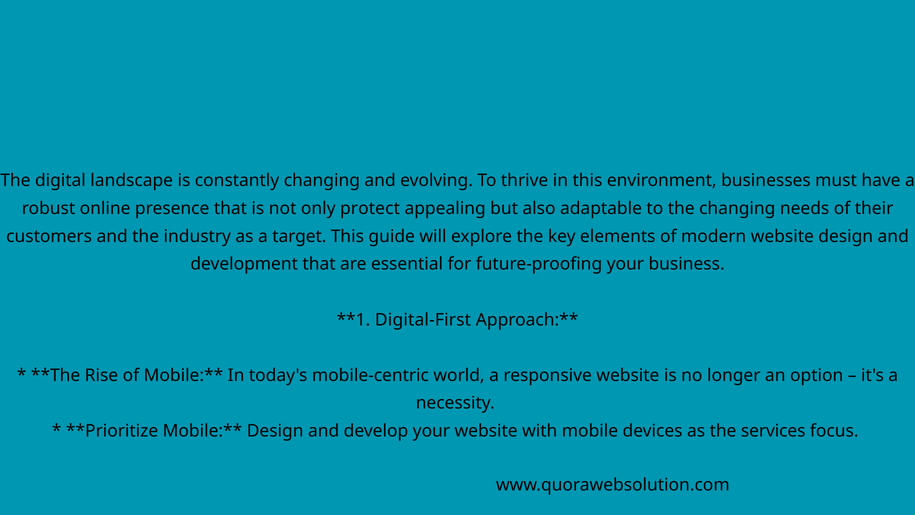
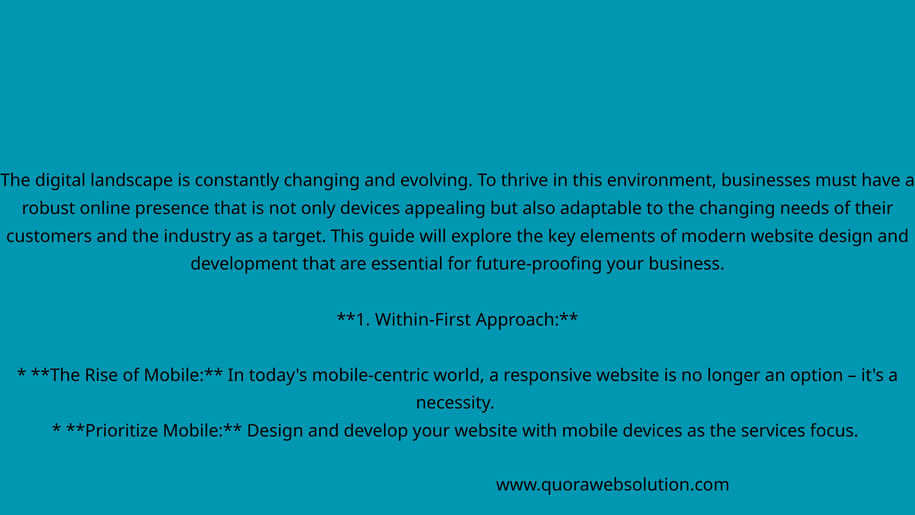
only protect: protect -> devices
Digital-First: Digital-First -> Within-First
